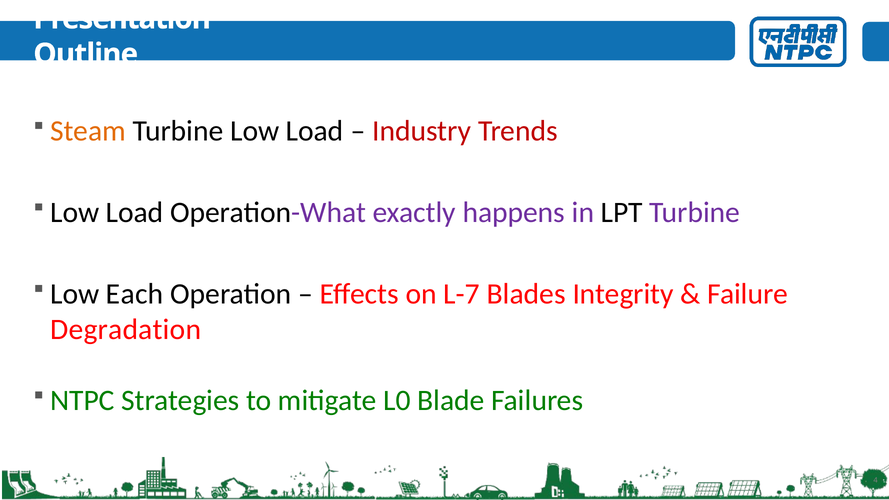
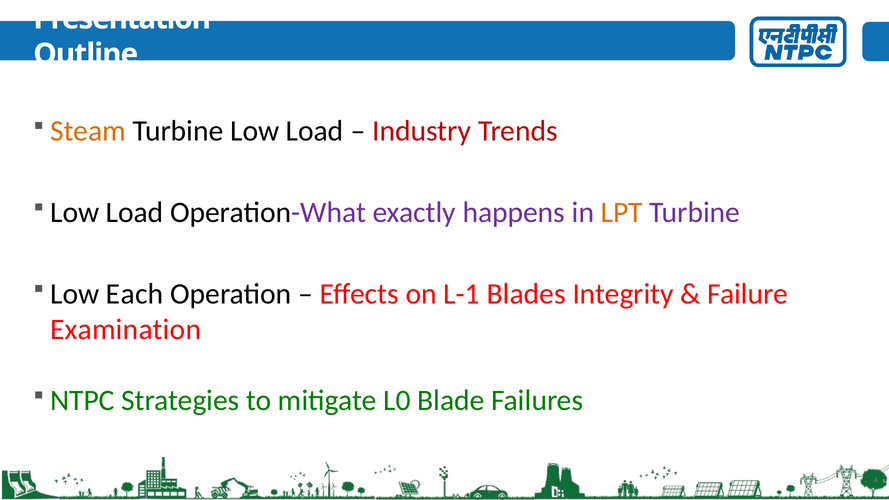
LPT colour: black -> orange
L-7: L-7 -> L-1
Degradation: Degradation -> Examination
